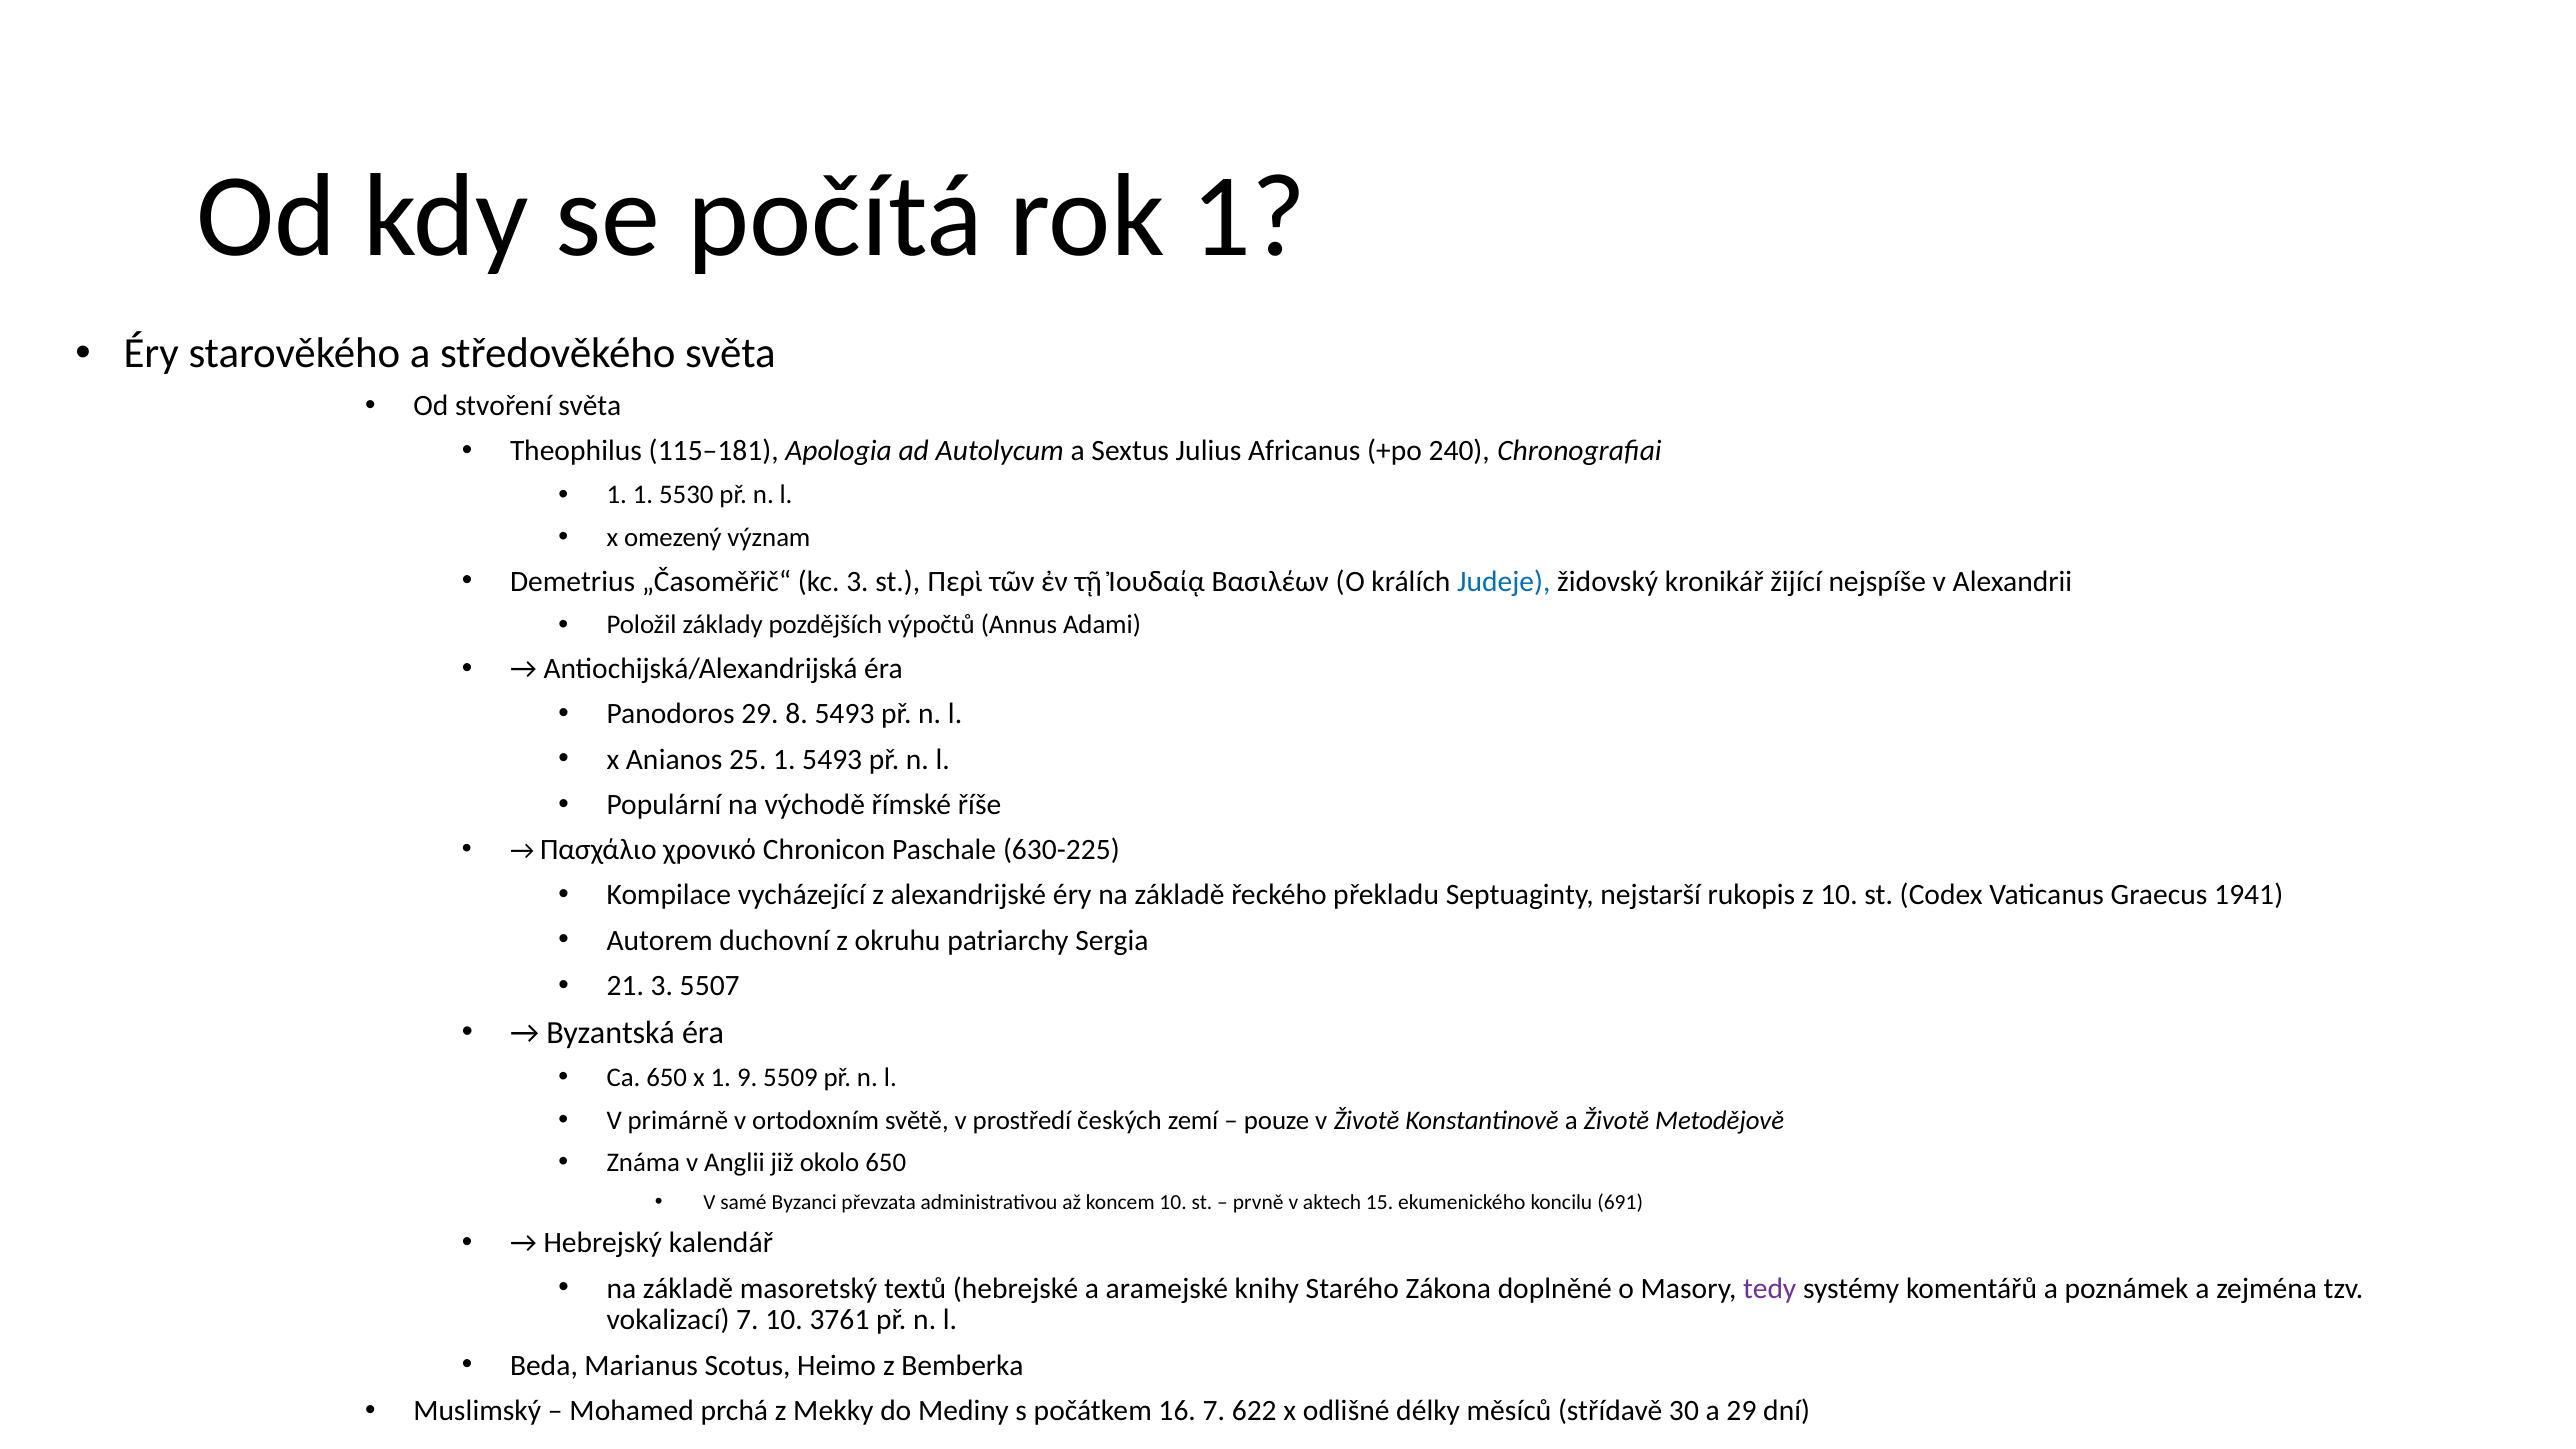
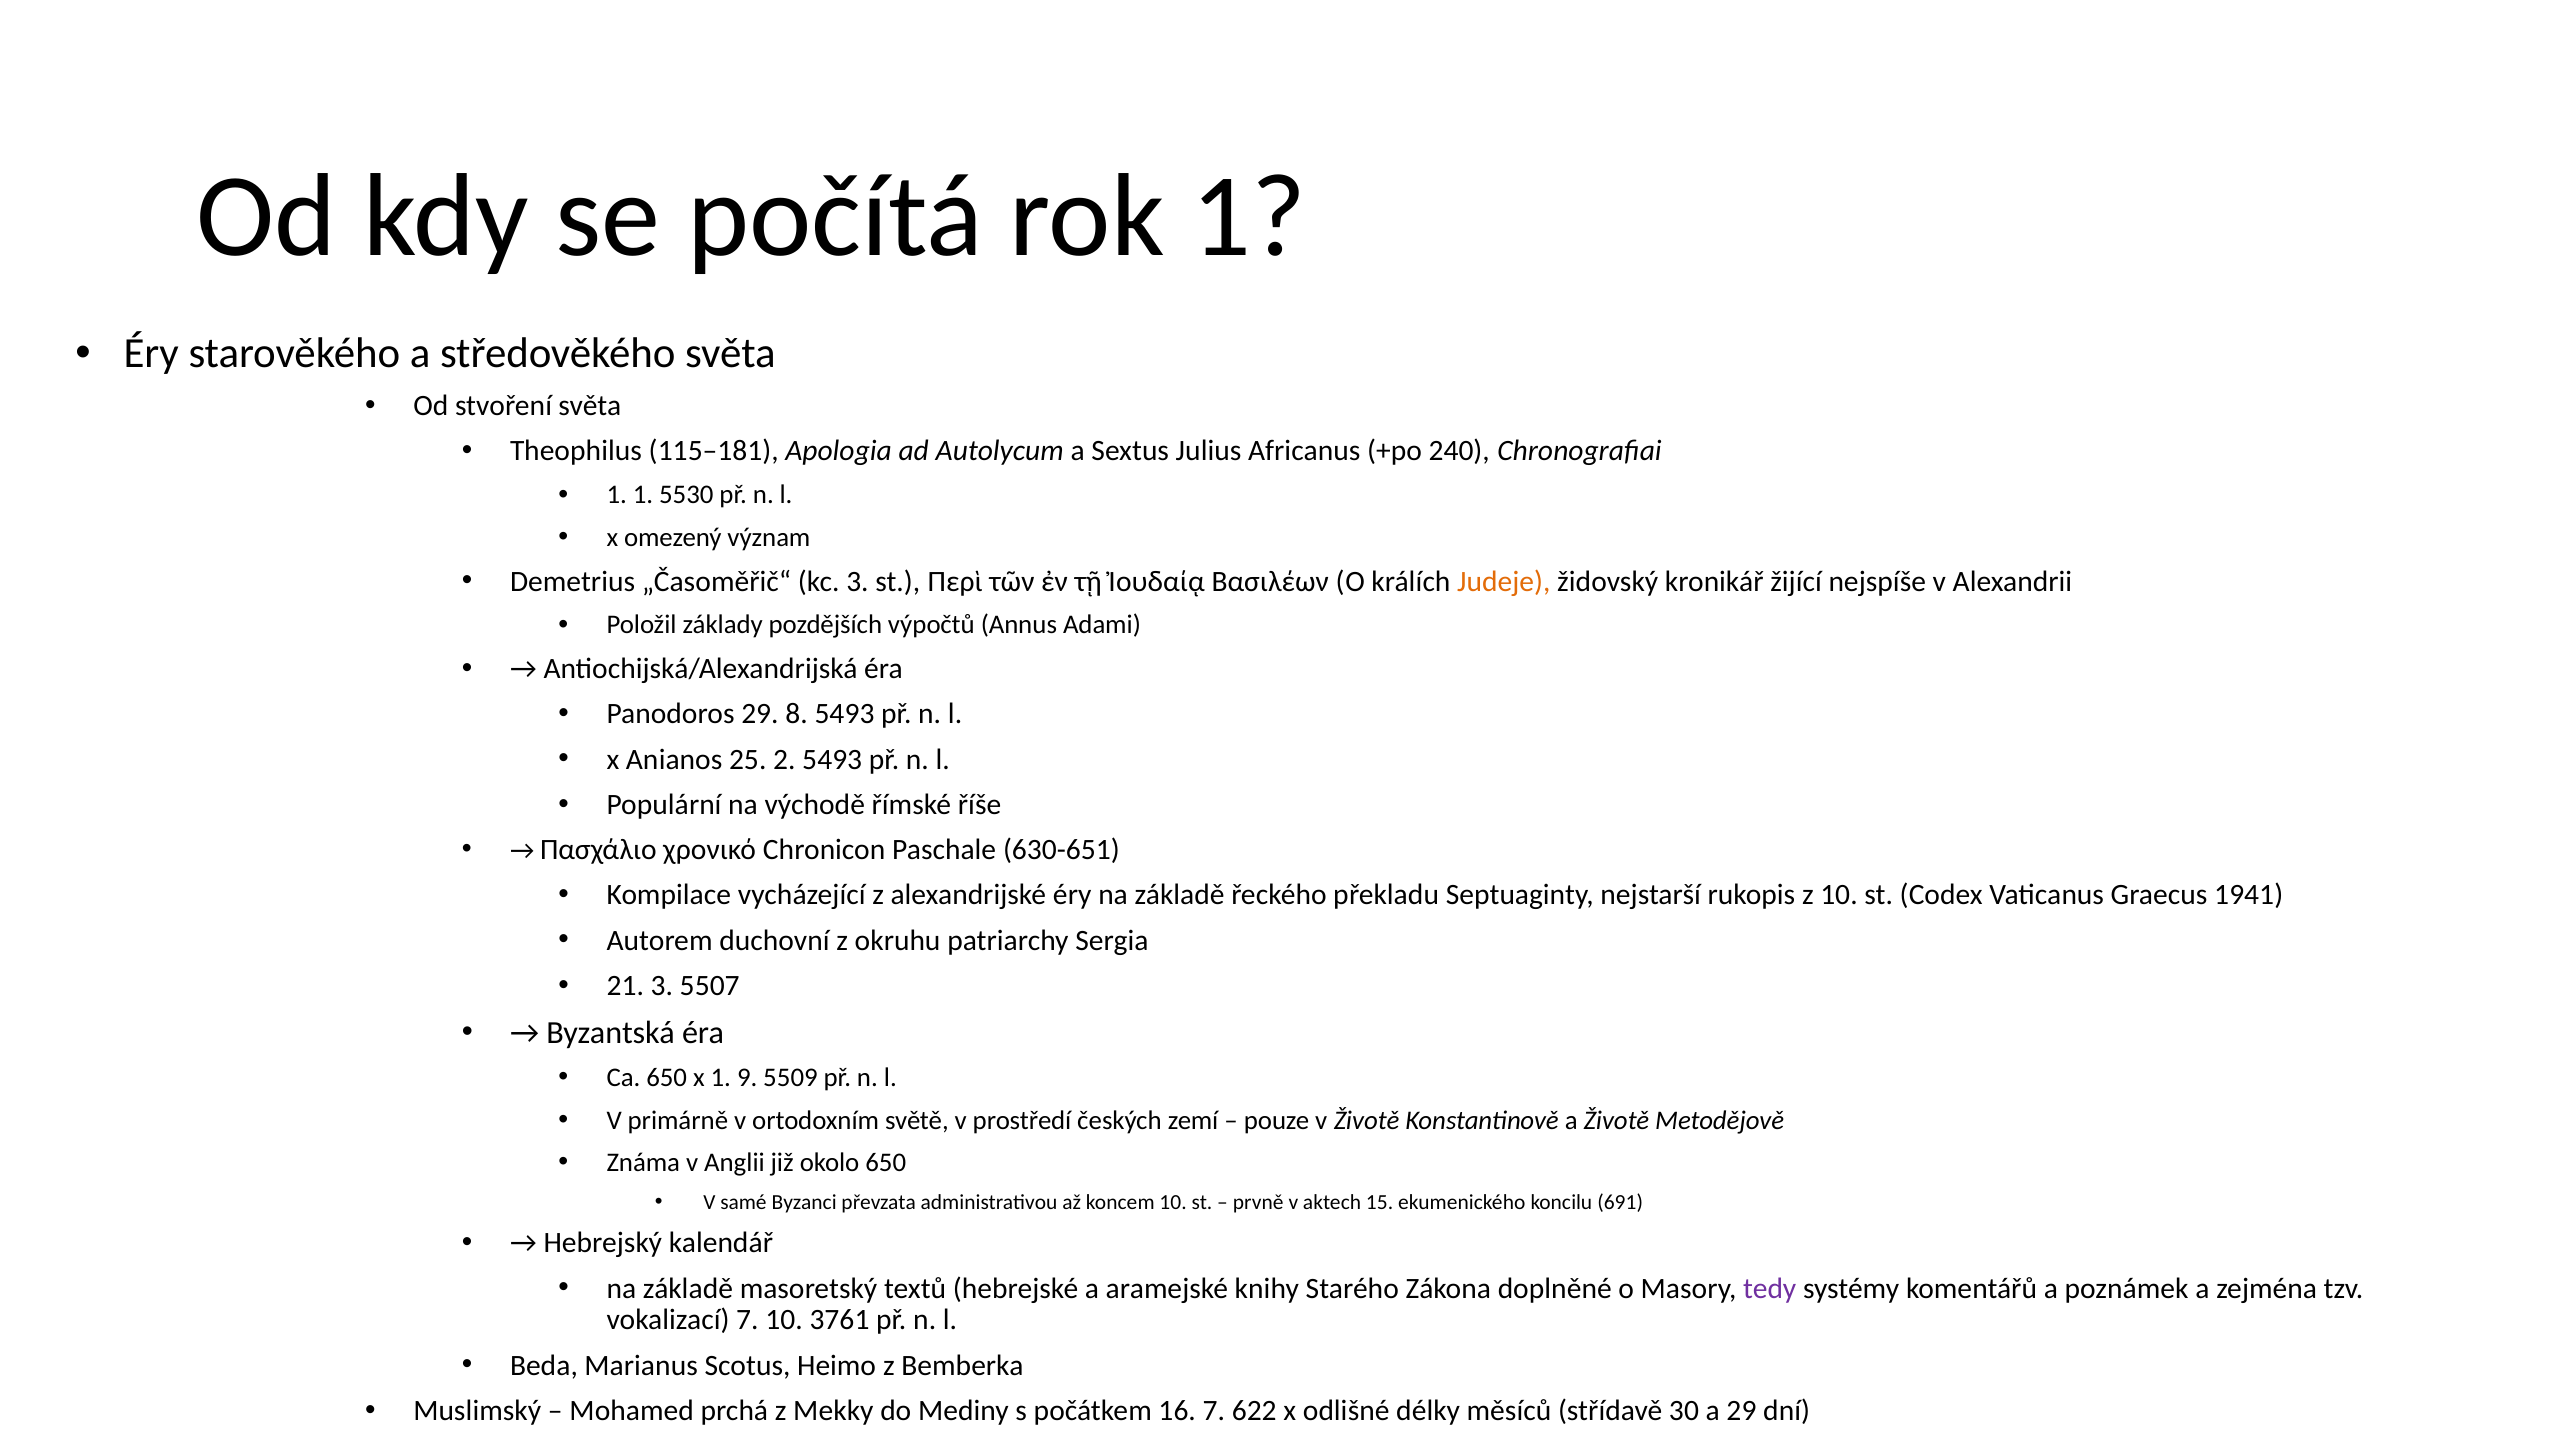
Judeje colour: blue -> orange
25 1: 1 -> 2
630-225: 630-225 -> 630-651
